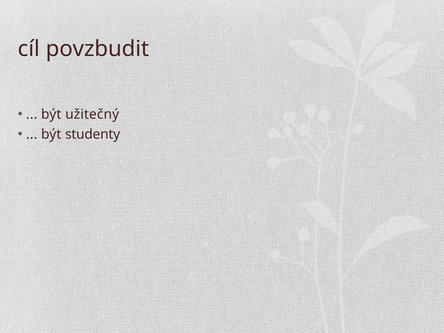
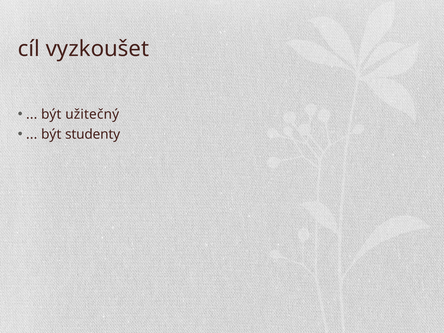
povzbudit: povzbudit -> vyzkoušet
